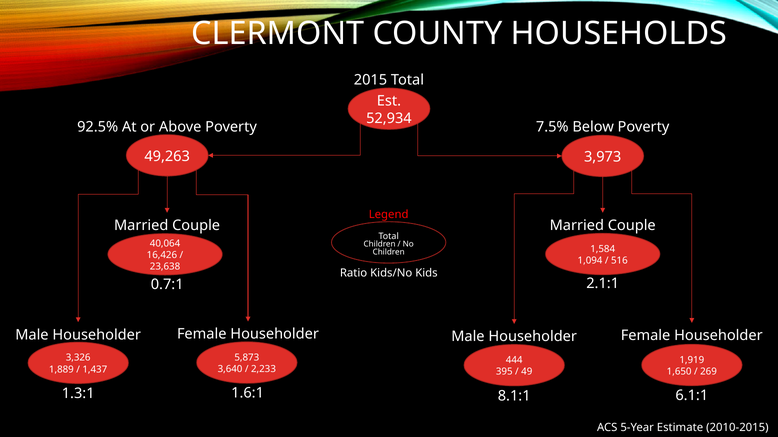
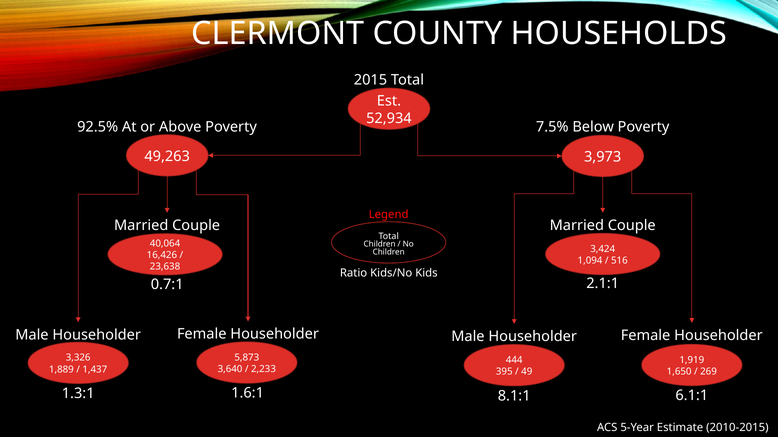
1,584: 1,584 -> 3,424
